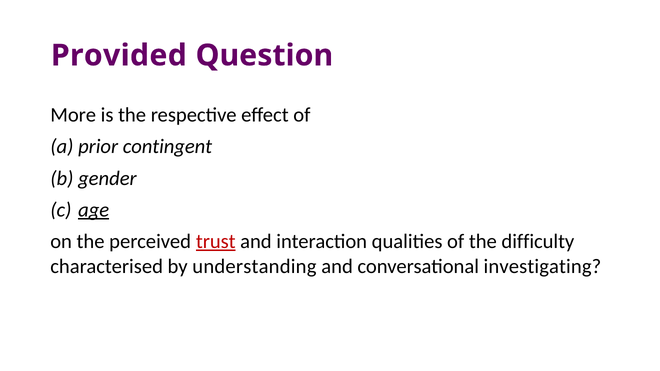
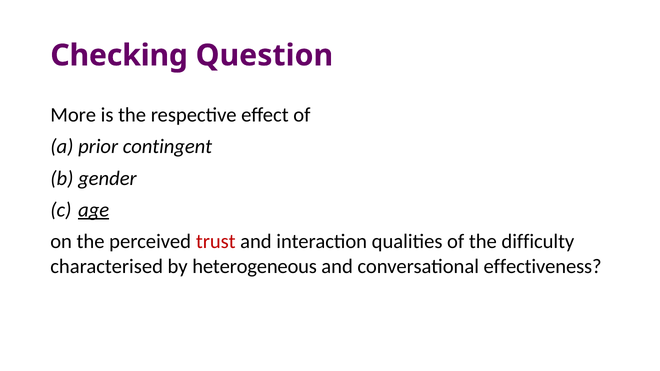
Provided: Provided -> Checking
trust underline: present -> none
understanding: understanding -> heterogeneous
investigating: investigating -> effectiveness
